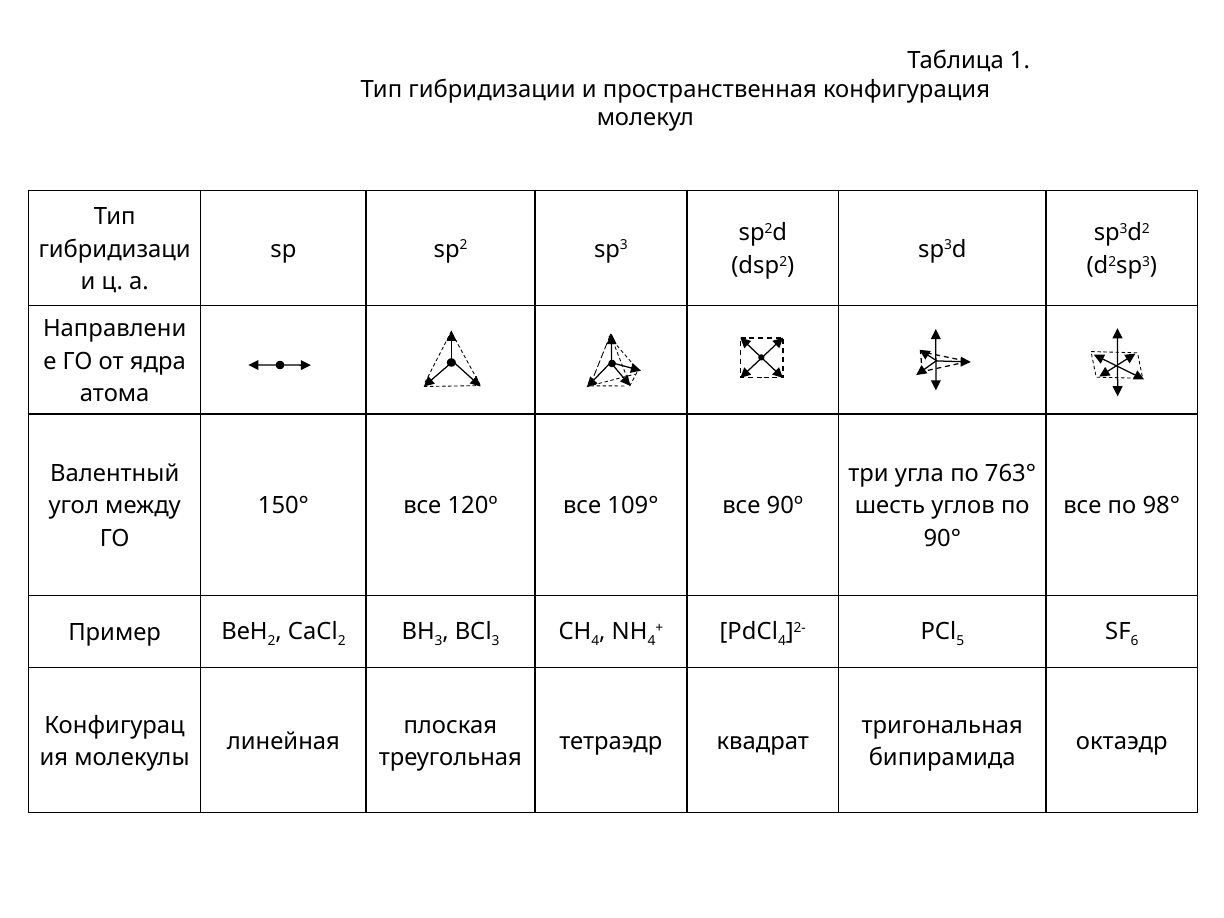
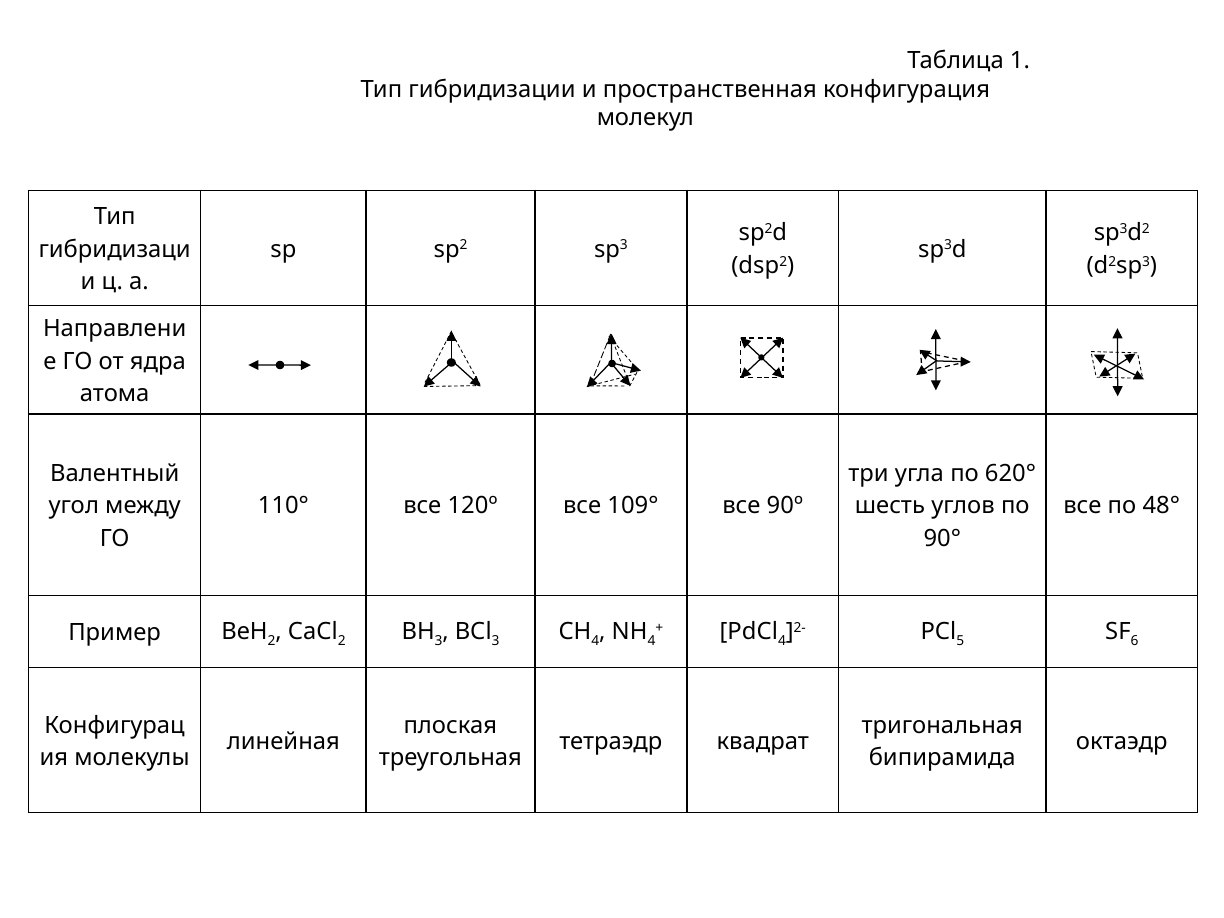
763°: 763° -> 620°
150°: 150° -> 110°
98°: 98° -> 48°
